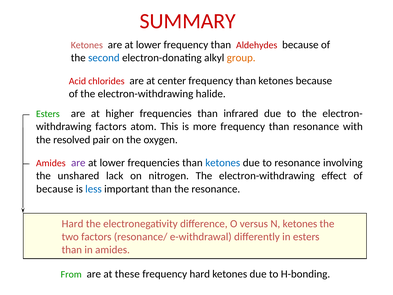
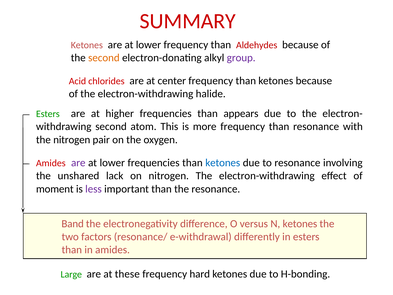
second at (104, 58) colour: blue -> orange
group colour: orange -> purple
infrared: infrared -> appears
factors at (111, 127): factors -> second
the resolved: resolved -> nitrogen
because at (55, 189): because -> moment
less colour: blue -> purple
Hard at (73, 223): Hard -> Band
From: From -> Large
